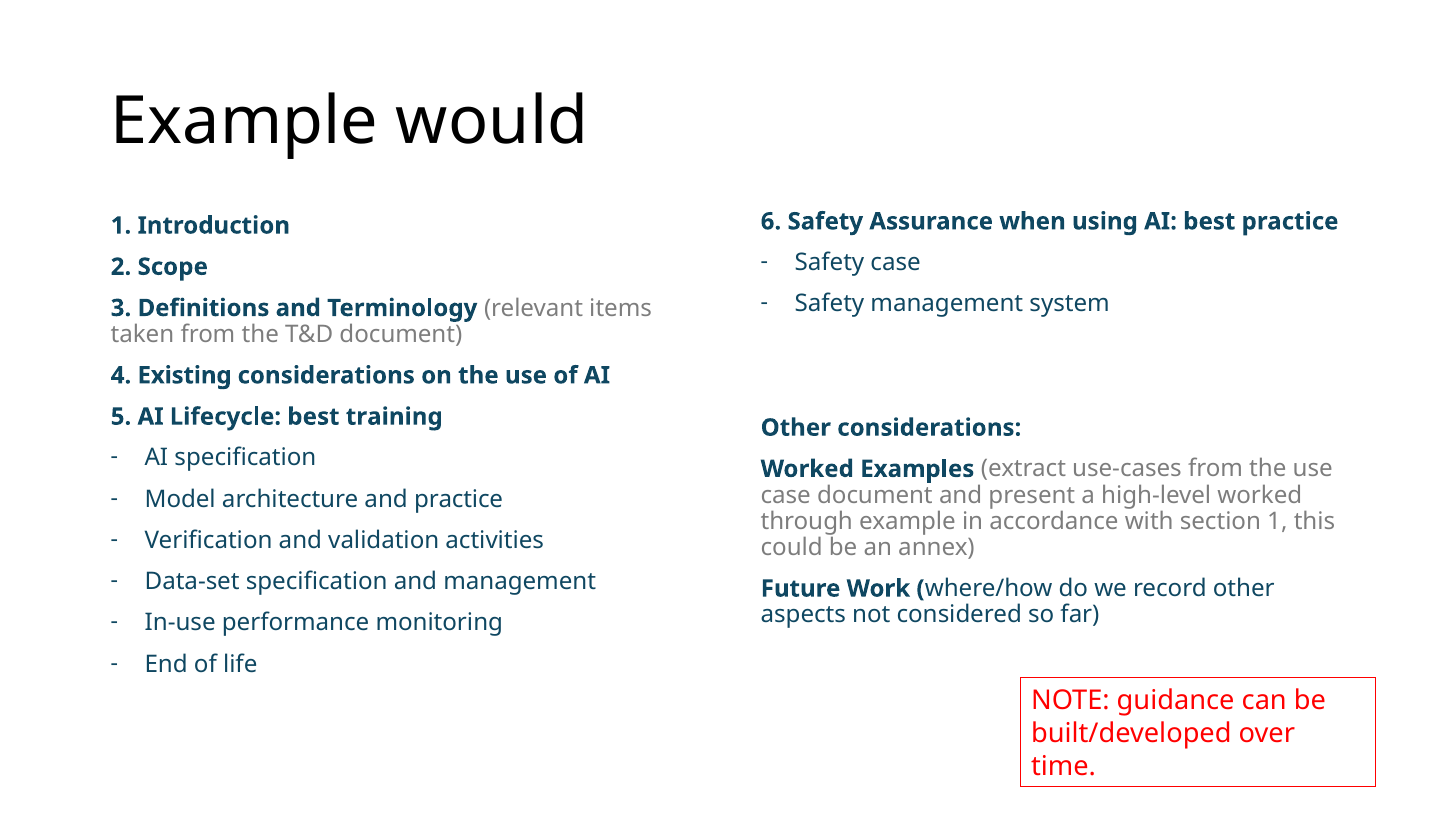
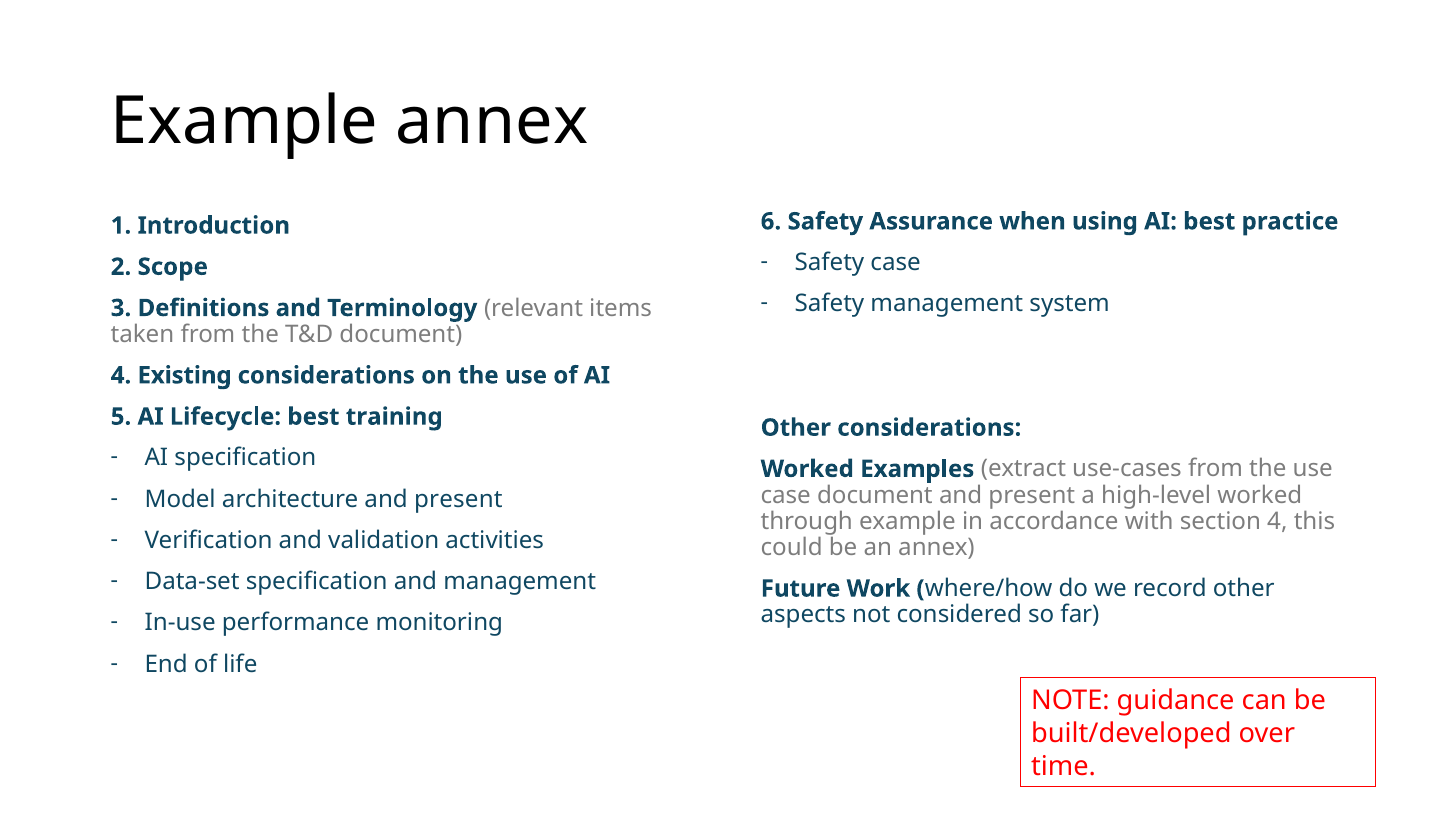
Example would: would -> annex
architecture and practice: practice -> present
section 1: 1 -> 4
